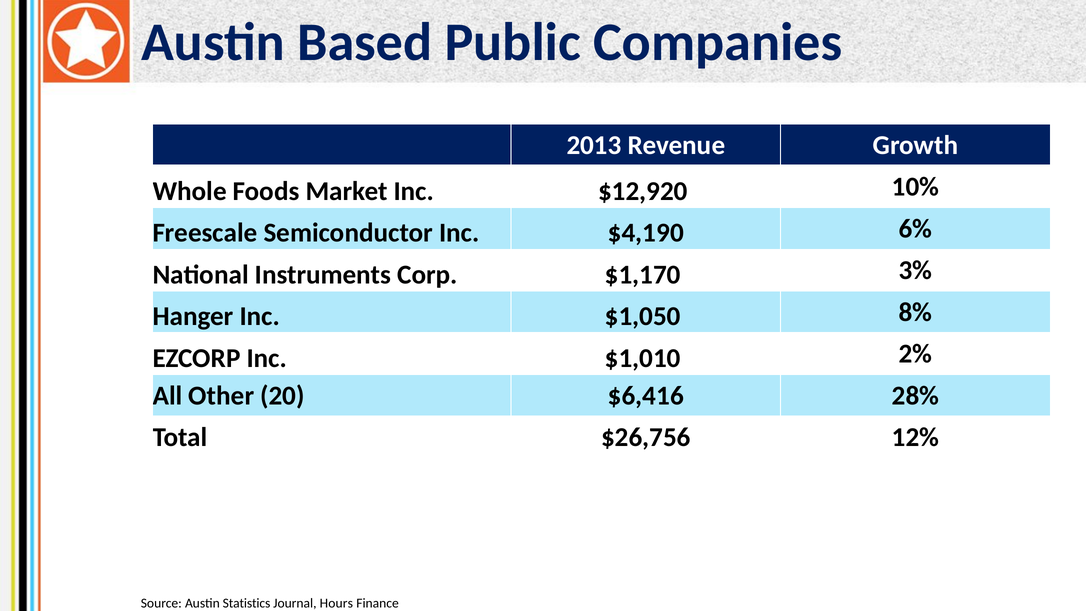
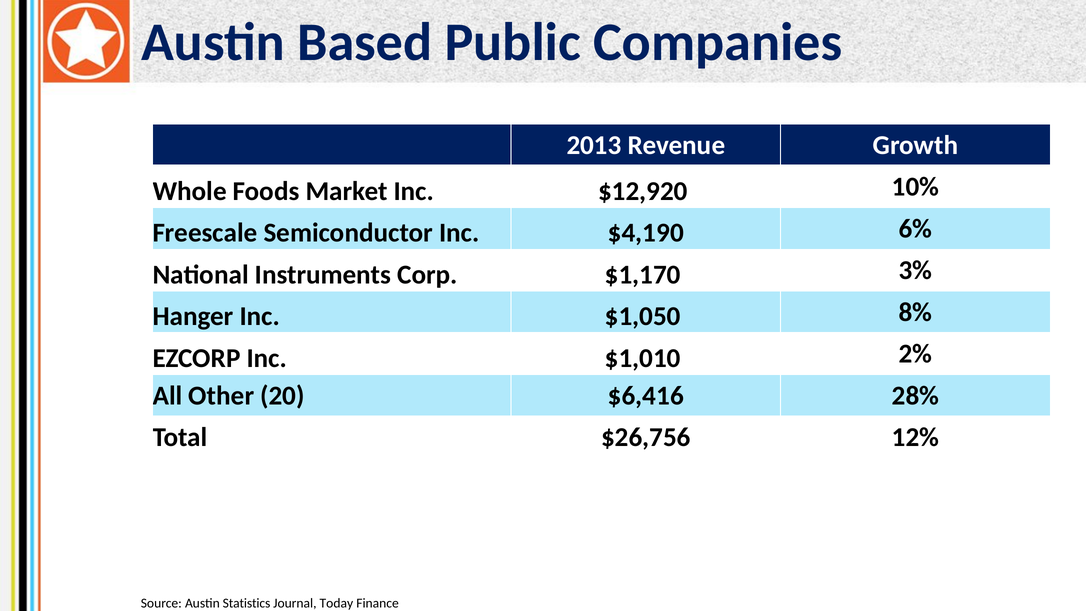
Hours: Hours -> Today
